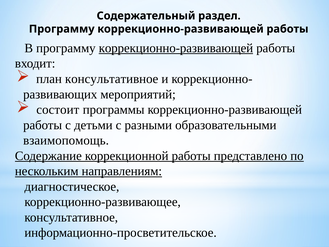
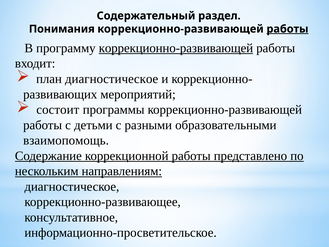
Программу at (62, 29): Программу -> Понимания
работы at (287, 29) underline: none -> present
план консультативное: консультативное -> диагностическое
